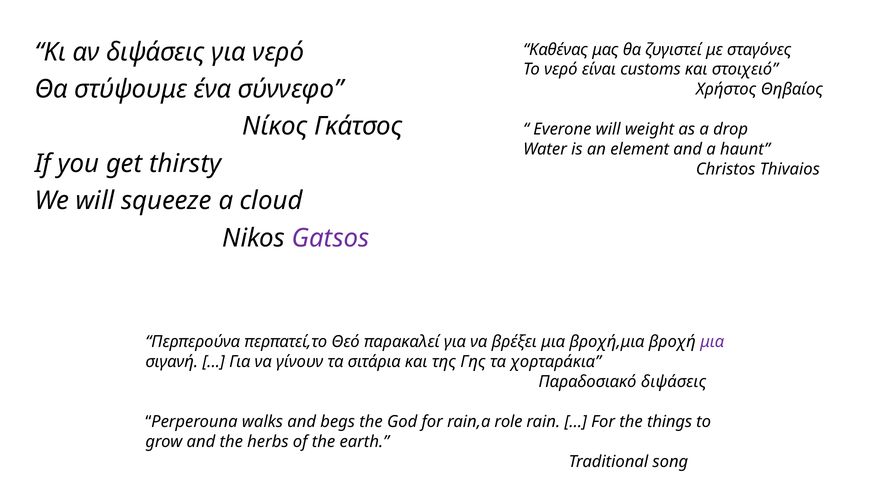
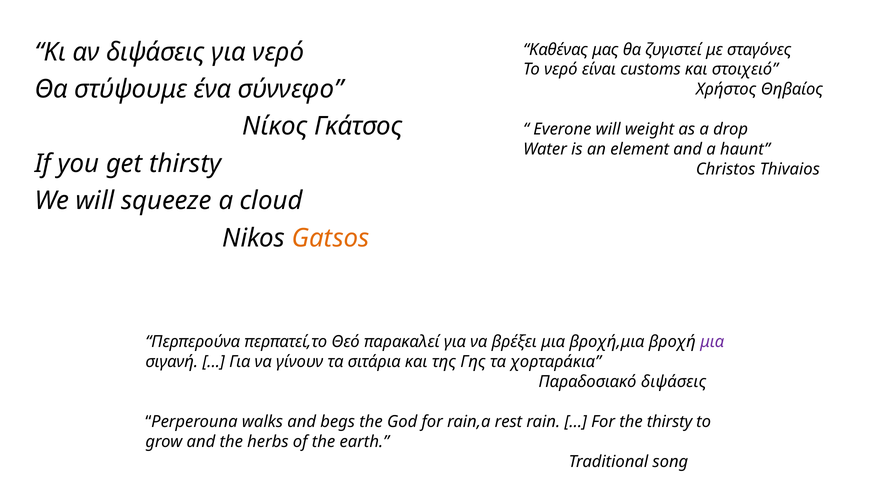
Gatsos colour: purple -> orange
role: role -> rest
the things: things -> thirsty
